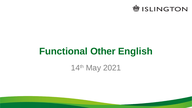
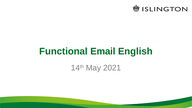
Other: Other -> Email
